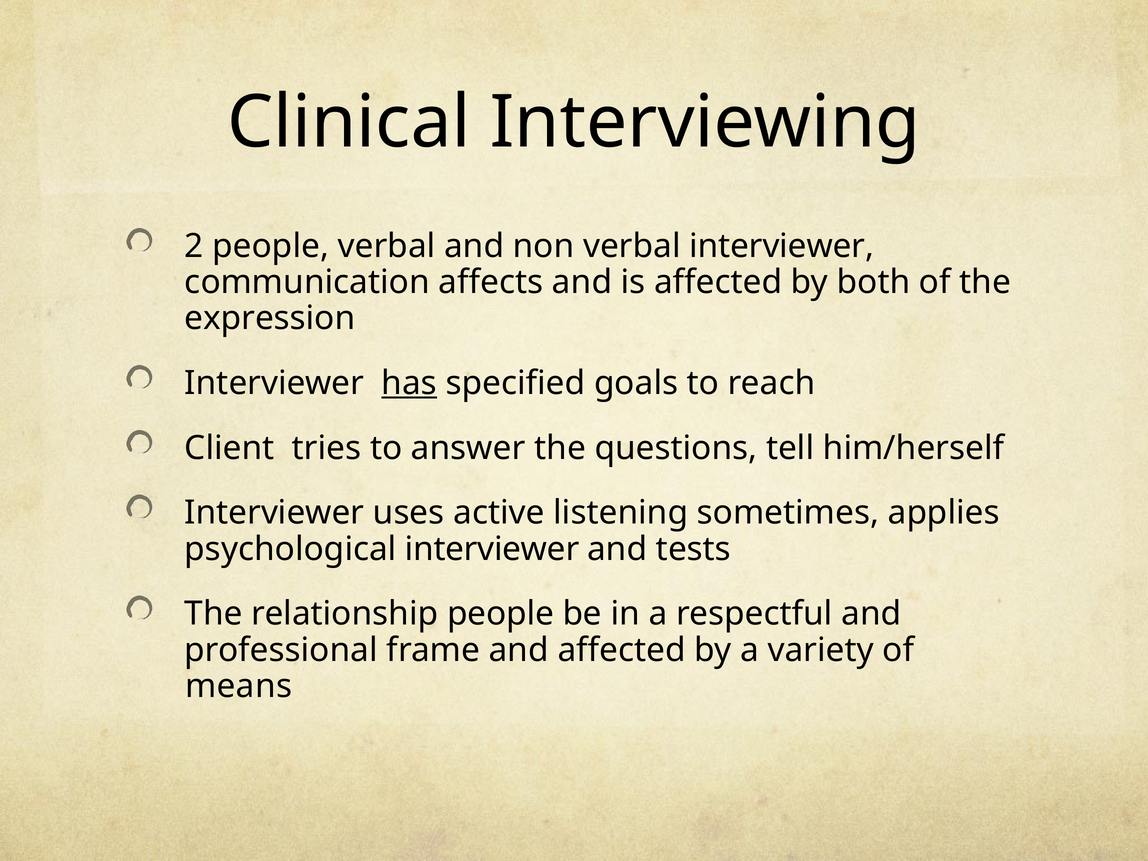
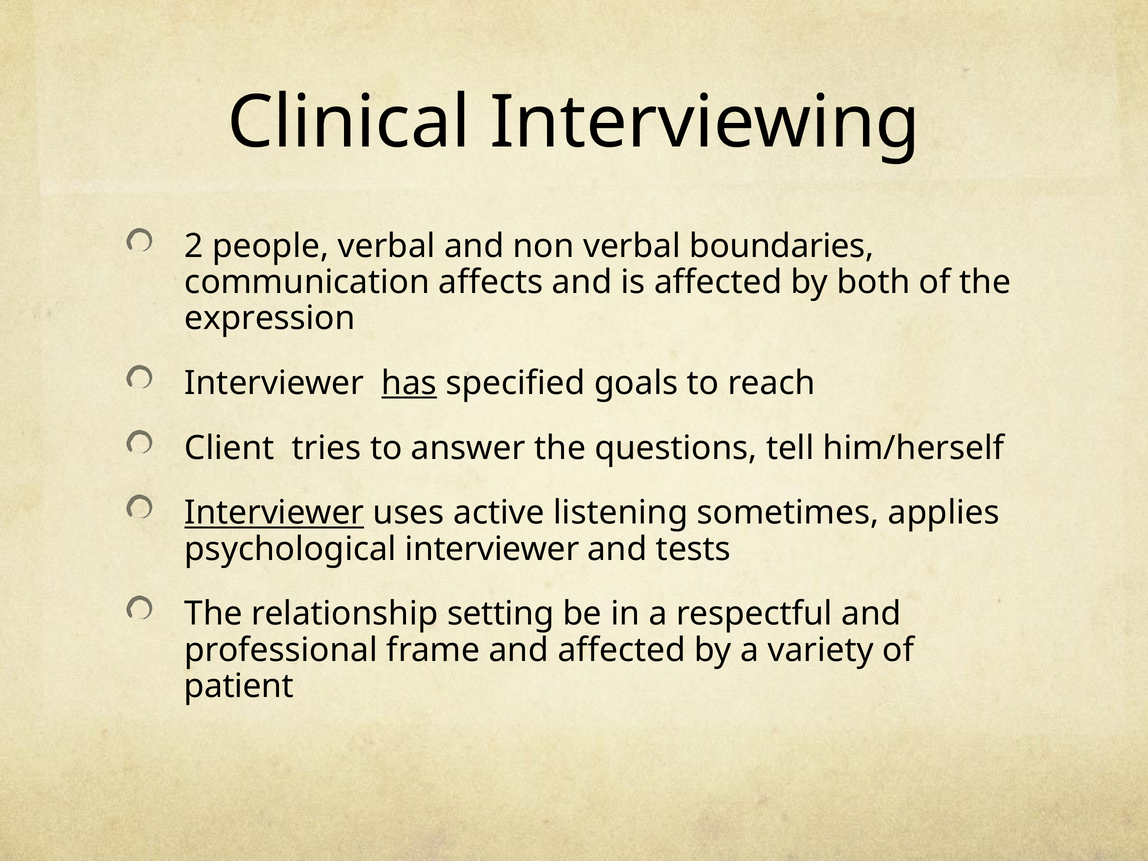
verbal interviewer: interviewer -> boundaries
Interviewer at (274, 513) underline: none -> present
relationship people: people -> setting
means: means -> patient
